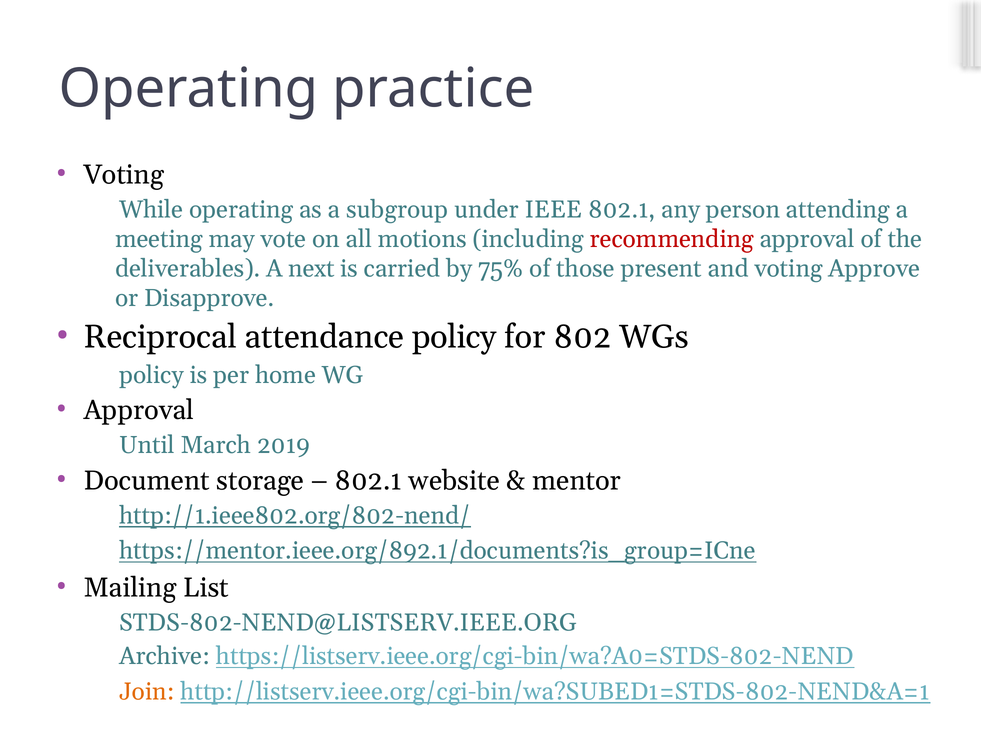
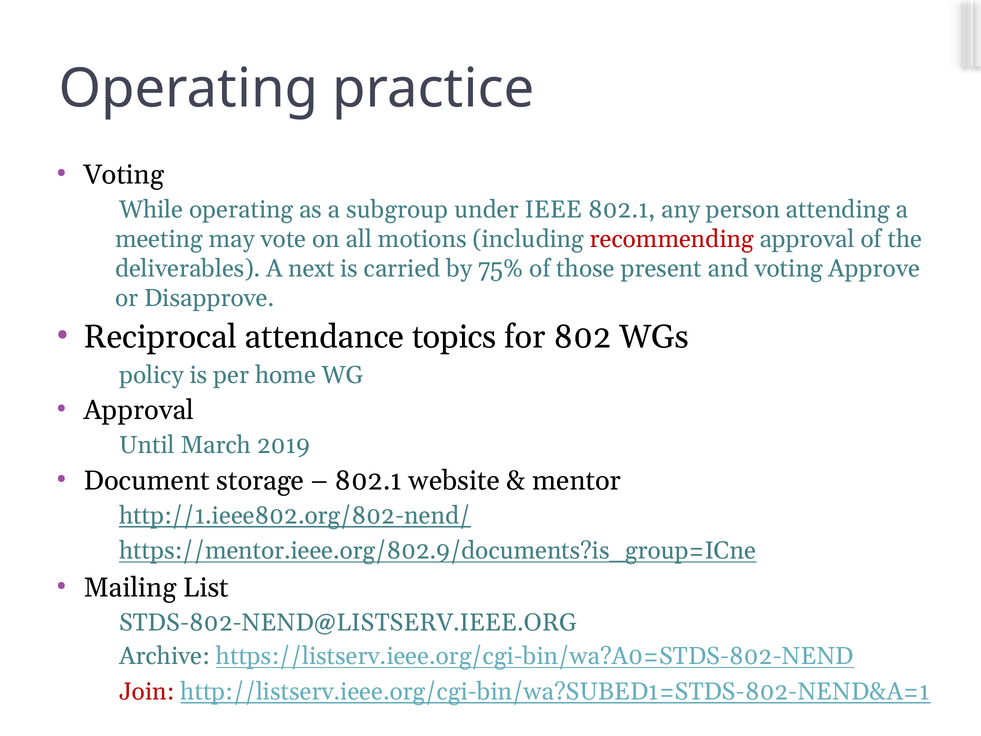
attendance policy: policy -> topics
https://mentor.ieee.org/892.1/documents?is_group=ICne: https://mentor.ieee.org/892.1/documents?is_group=ICne -> https://mentor.ieee.org/802.9/documents?is_group=ICne
Join colour: orange -> red
